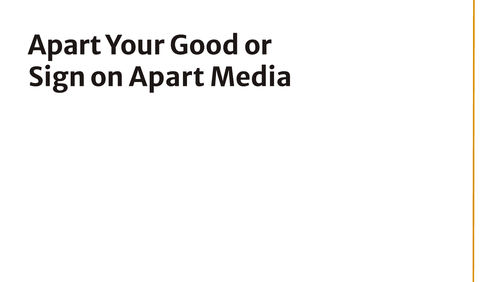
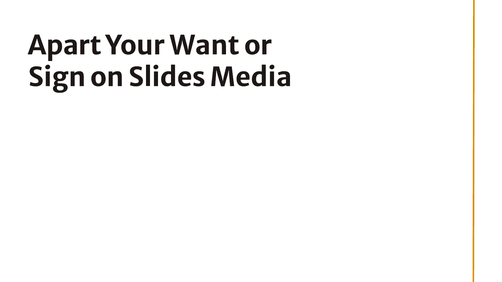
Good: Good -> Want
on Apart: Apart -> Slides
